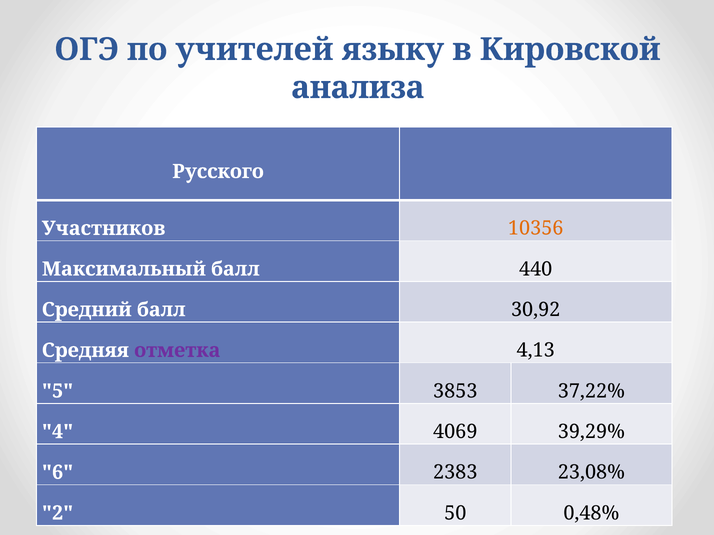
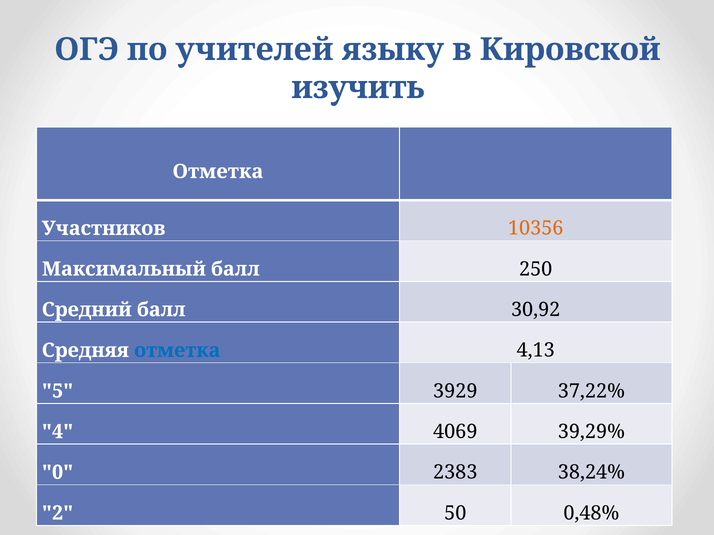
анализа: анализа -> изучить
Русского at (218, 172): Русского -> Отметка
440: 440 -> 250
отметка at (177, 351) colour: purple -> blue
3853: 3853 -> 3929
6: 6 -> 0
23,08%: 23,08% -> 38,24%
